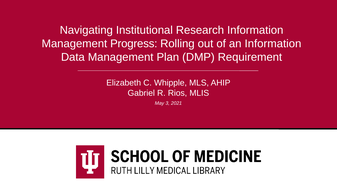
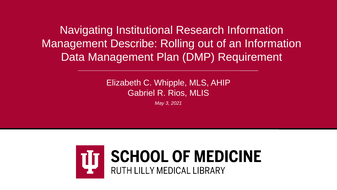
Progress: Progress -> Describe
